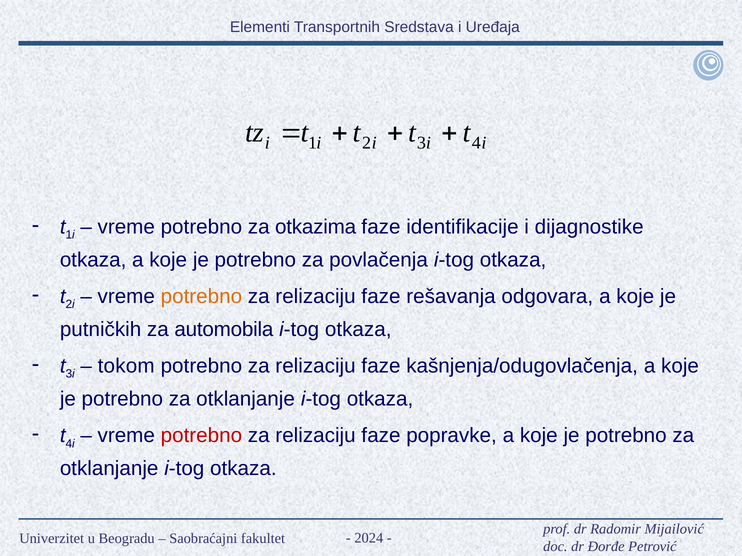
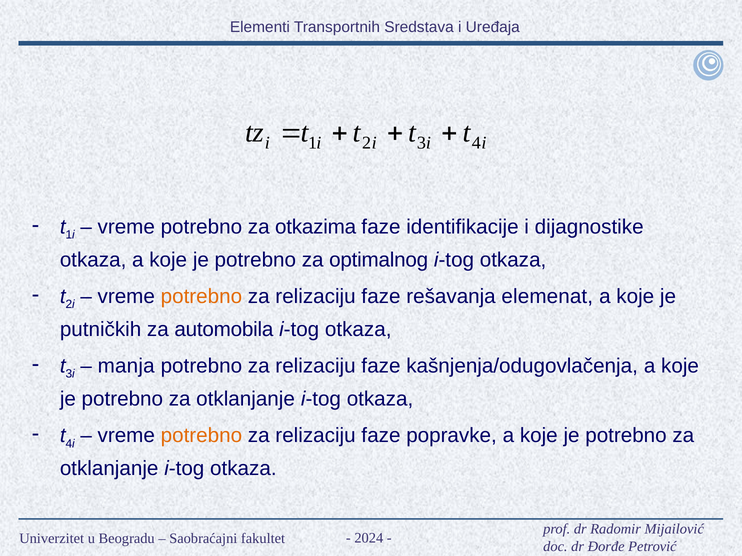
povlačenja: povlačenja -> optimalnog
odgovara: odgovara -> elemenat
tokom: tokom -> manja
potrebno at (201, 436) colour: red -> orange
